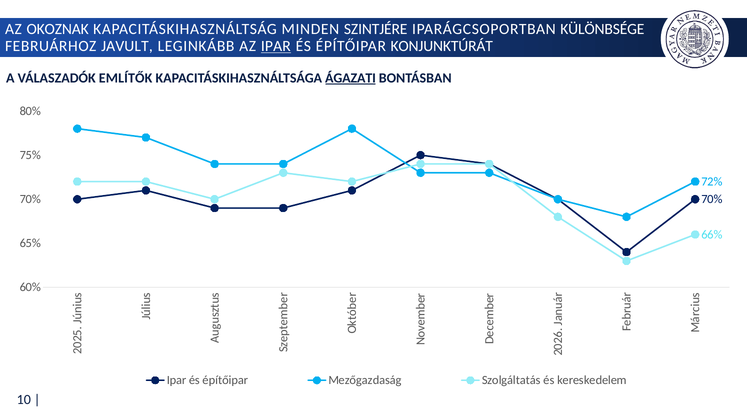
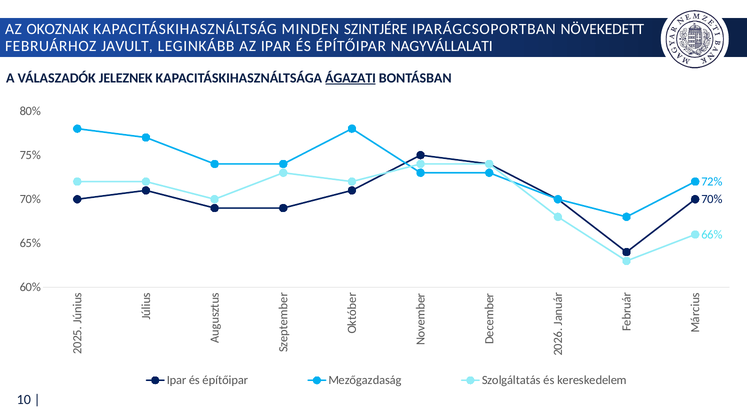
KÜLÖNBSÉGE: KÜLÖNBSÉGE -> NÖVEKEDETT
IPAR at (276, 46) underline: present -> none
KONJUNKTÚRÁT: KONJUNKTÚRÁT -> NAGYVÁLLALATI
EMLÍTŐK: EMLÍTŐK -> JELEZNEK
